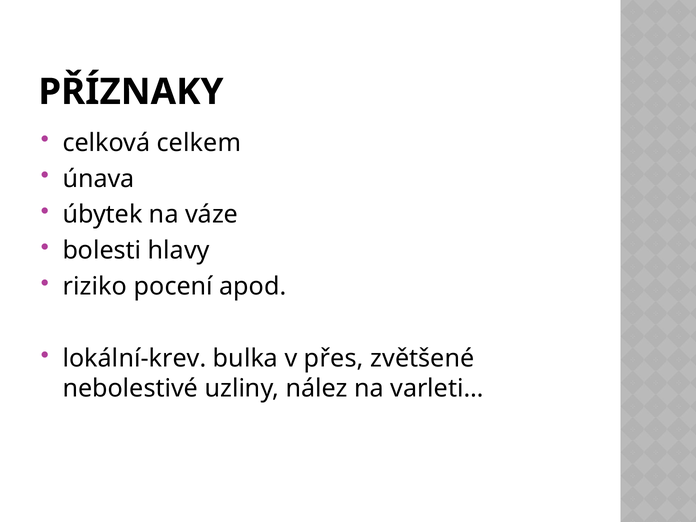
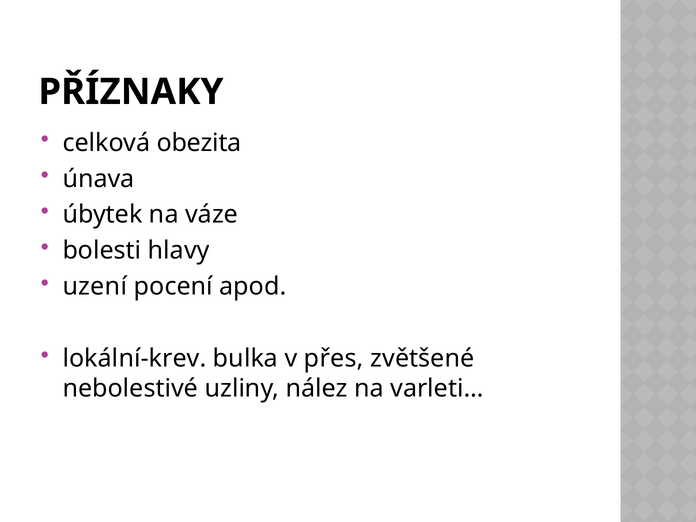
celkem: celkem -> obezita
riziko: riziko -> uzení
